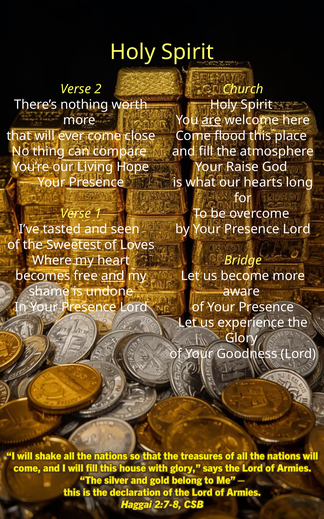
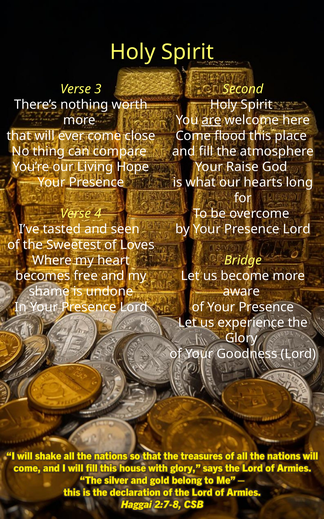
2: 2 -> 3
Church: Church -> Second
1: 1 -> 4
and at (113, 276) underline: present -> none
